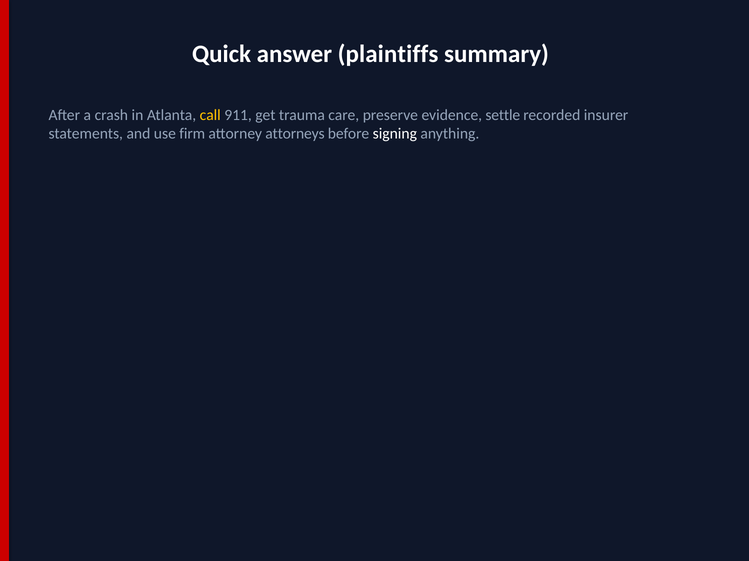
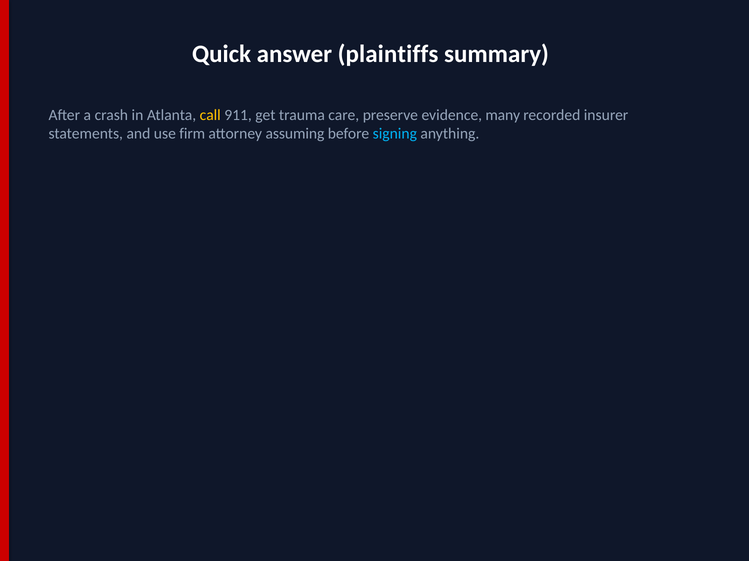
settle: settle -> many
attorneys: attorneys -> assuming
signing colour: white -> light blue
